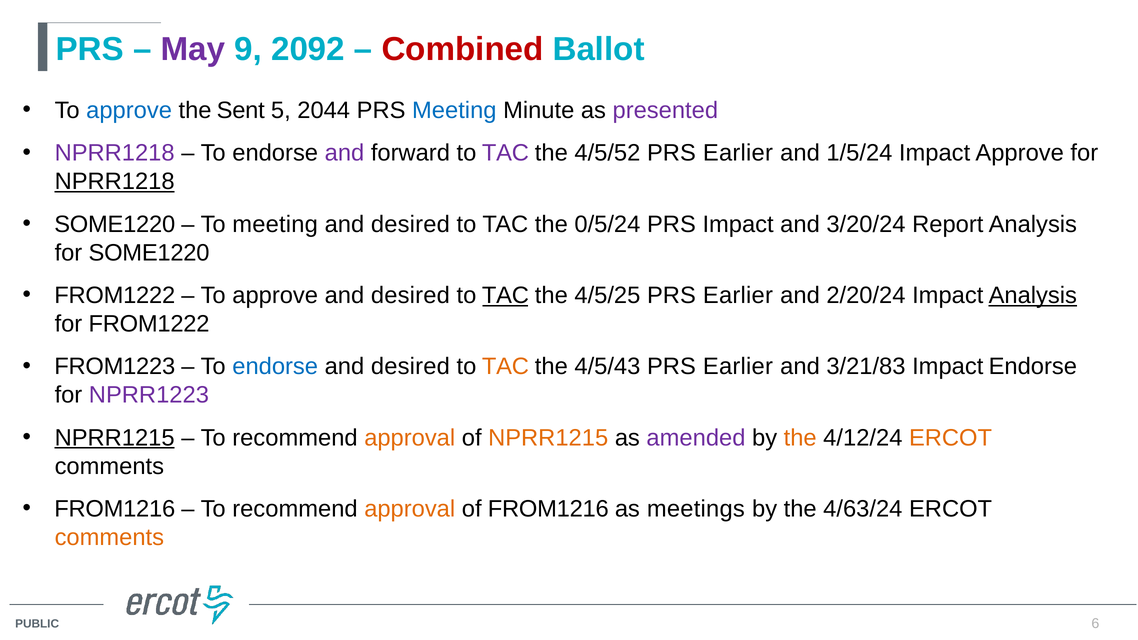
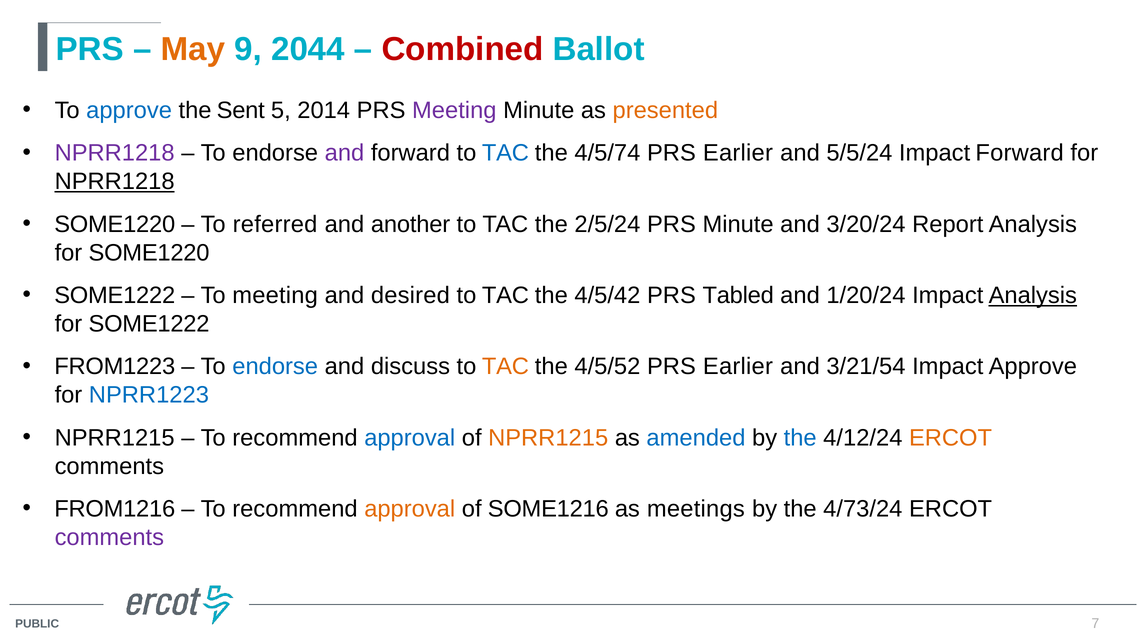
May colour: purple -> orange
2092: 2092 -> 2044
2044: 2044 -> 2014
Meeting at (454, 110) colour: blue -> purple
presented colour: purple -> orange
TAC at (505, 153) colour: purple -> blue
4/5/52: 4/5/52 -> 4/5/74
1/5/24: 1/5/24 -> 5/5/24
Impact Approve: Approve -> Forward
To meeting: meeting -> referred
desired at (410, 224): desired -> another
0/5/24: 0/5/24 -> 2/5/24
PRS Impact: Impact -> Minute
FROM1222 at (115, 295): FROM1222 -> SOME1222
approve at (275, 295): approve -> meeting
TAC at (505, 295) underline: present -> none
4/5/25: 4/5/25 -> 4/5/42
Earlier at (738, 295): Earlier -> Tabled
2/20/24: 2/20/24 -> 1/20/24
for FROM1222: FROM1222 -> SOME1222
desired at (410, 367): desired -> discuss
4/5/43: 4/5/43 -> 4/5/52
3/21/83: 3/21/83 -> 3/21/54
Impact Endorse: Endorse -> Approve
NPRR1223 colour: purple -> blue
NPRR1215 at (115, 438) underline: present -> none
approval at (410, 438) colour: orange -> blue
amended colour: purple -> blue
the at (800, 438) colour: orange -> blue
of FROM1216: FROM1216 -> SOME1216
4/63/24: 4/63/24 -> 4/73/24
comments at (109, 537) colour: orange -> purple
6: 6 -> 7
